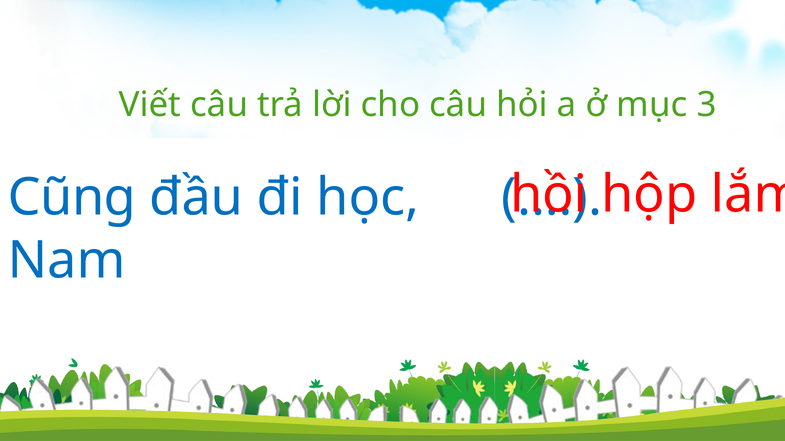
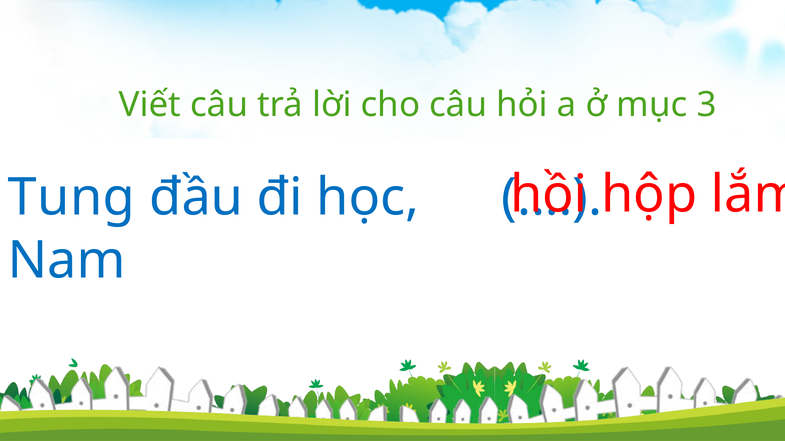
Cũng: Cũng -> Tung
